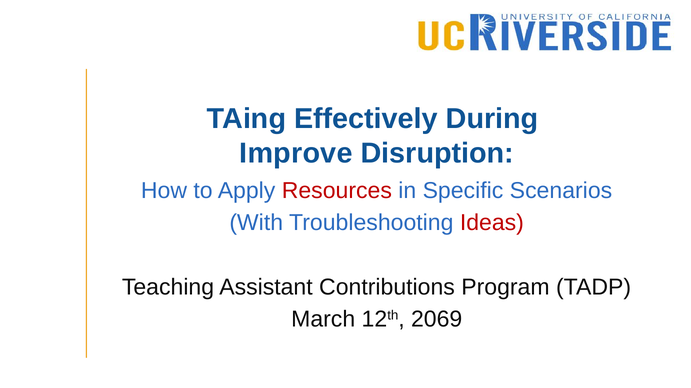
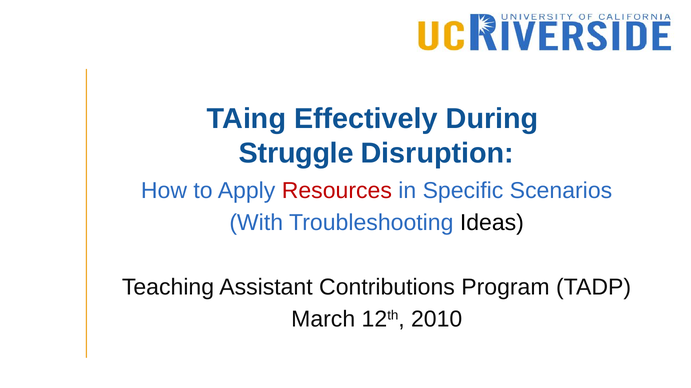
Improve: Improve -> Struggle
Ideas colour: red -> black
2069: 2069 -> 2010
